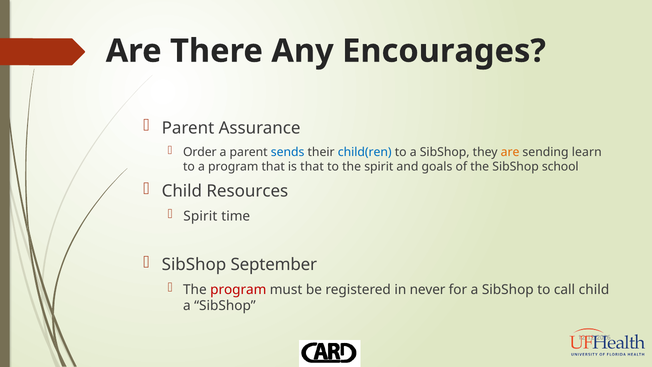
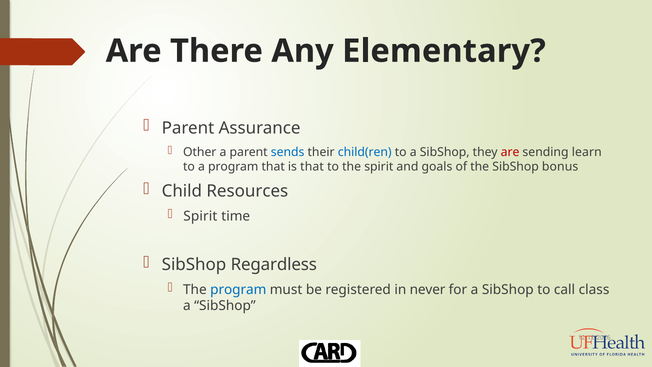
Encourages: Encourages -> Elementary
Order: Order -> Other
are at (510, 152) colour: orange -> red
school: school -> bonus
September: September -> Regardless
program at (238, 289) colour: red -> blue
call child: child -> class
